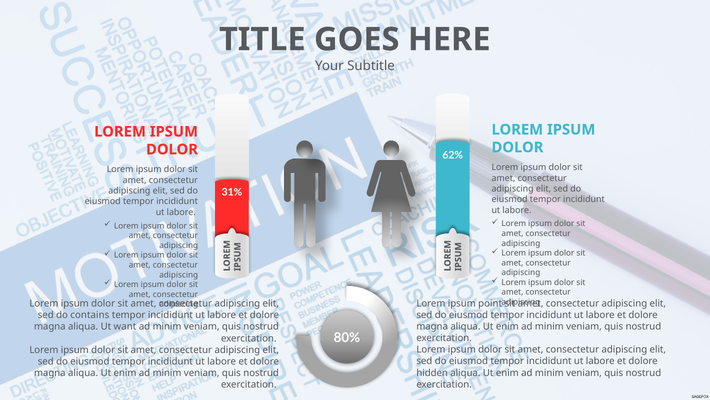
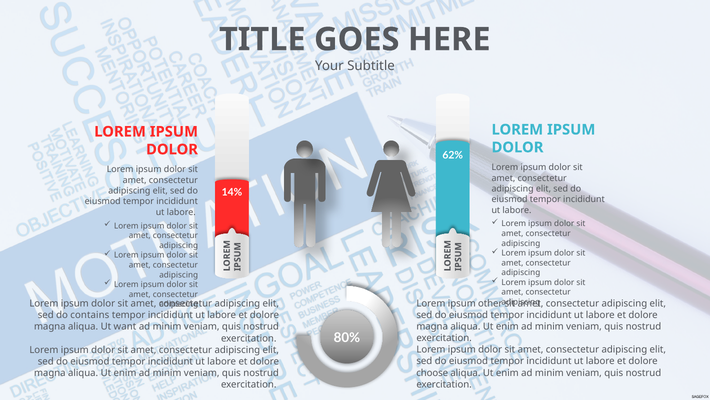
31%: 31% -> 14%
point: point -> other
hidden: hidden -> choose
